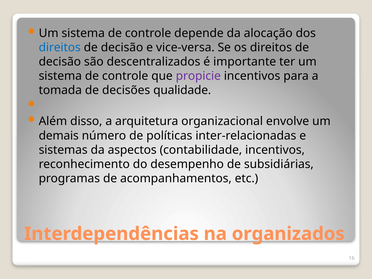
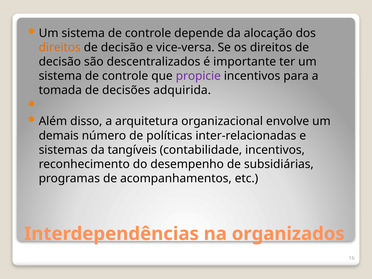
direitos at (60, 48) colour: blue -> orange
qualidade: qualidade -> adquirida
aspectos: aspectos -> tangíveis
